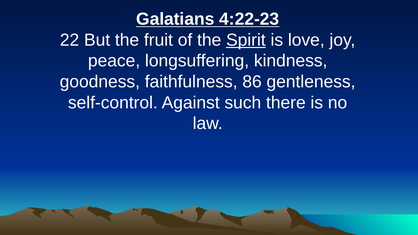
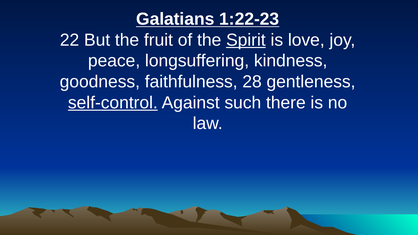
4:22-23: 4:22-23 -> 1:22-23
86: 86 -> 28
self-control underline: none -> present
